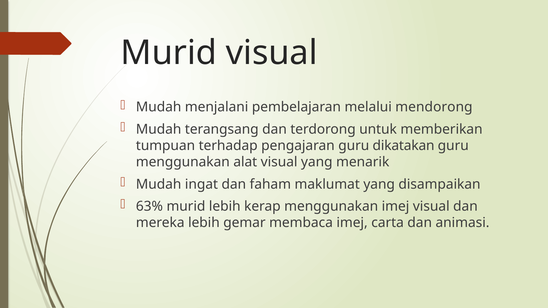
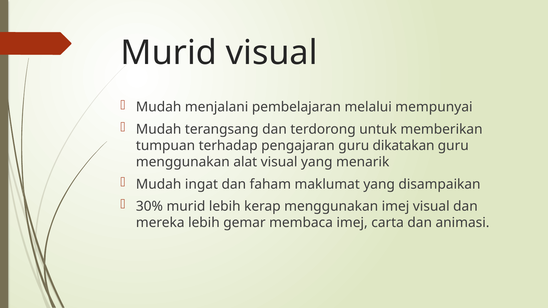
mendorong: mendorong -> mempunyai
63%: 63% -> 30%
